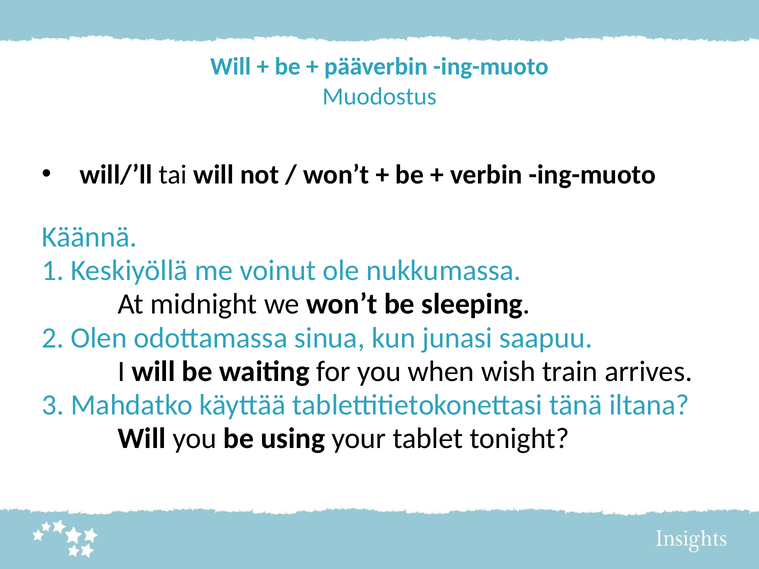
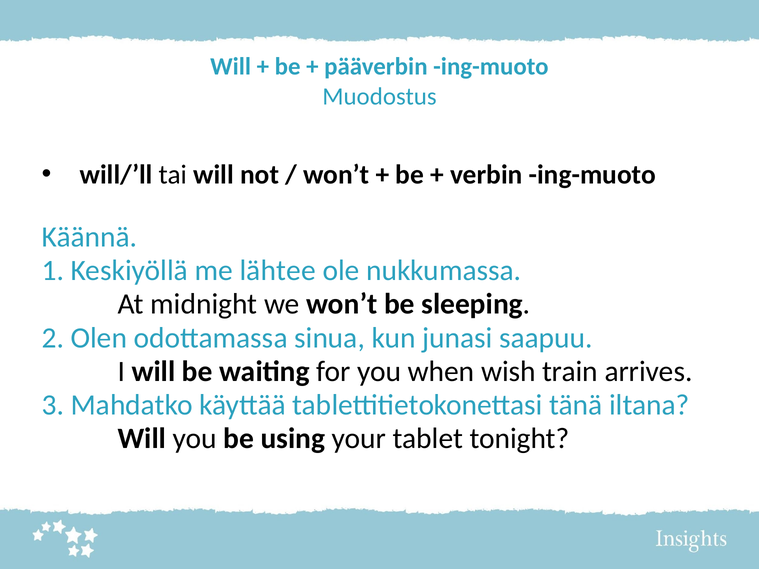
voinut: voinut -> lähtee
